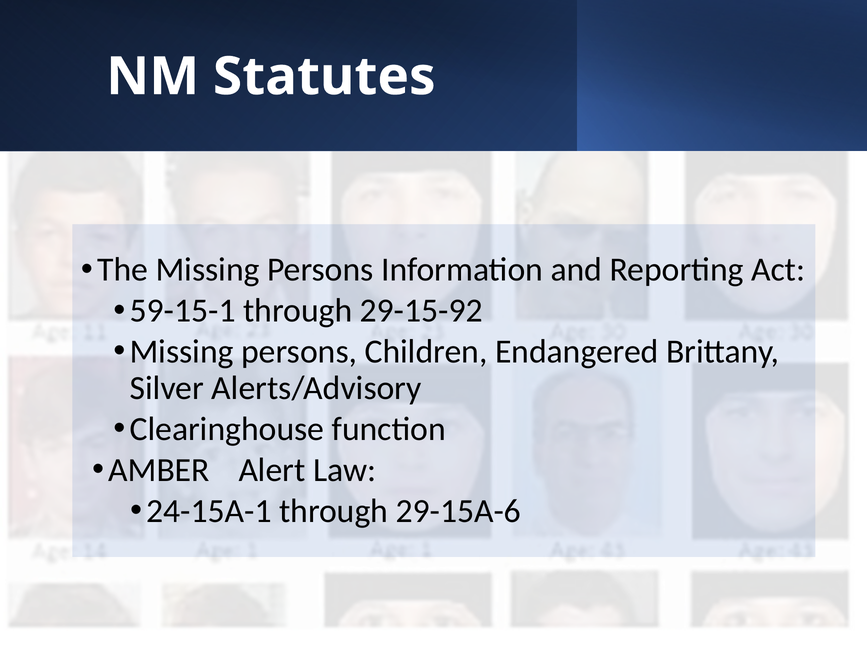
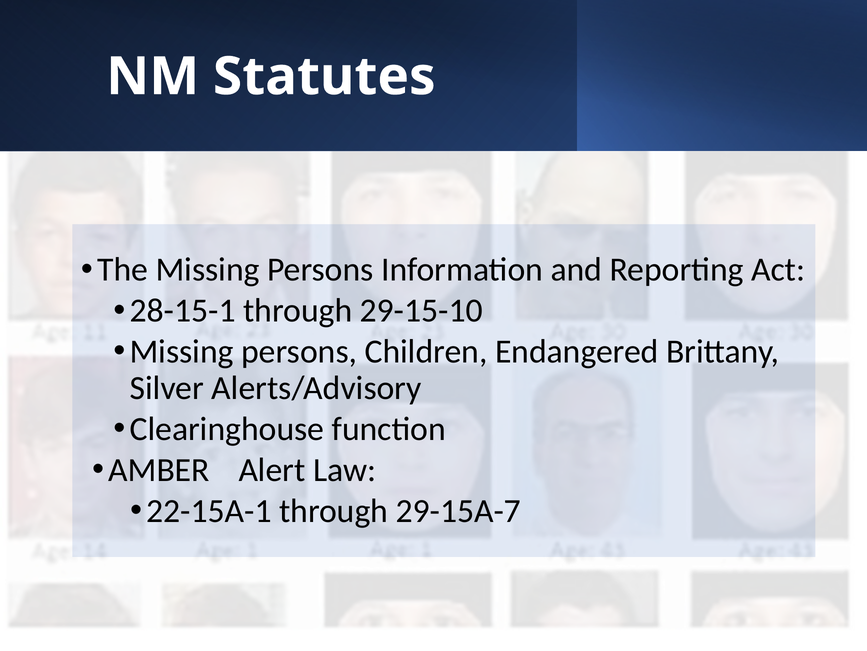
59-15-1: 59-15-1 -> 28-15-1
29-15-92: 29-15-92 -> 29-15-10
24-15A-1: 24-15A-1 -> 22-15A-1
29-15A-6: 29-15A-6 -> 29-15A-7
